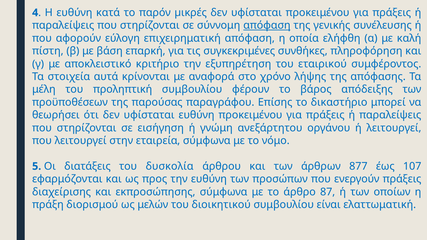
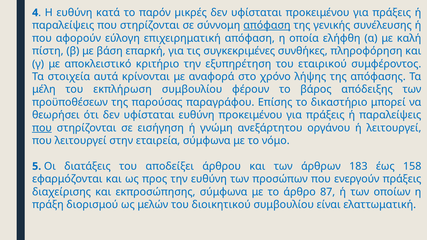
προληπτική: προληπτική -> εκπλήρωση
που at (42, 128) underline: none -> present
δυσκολία: δυσκολία -> αποδείξει
877: 877 -> 183
107: 107 -> 158
